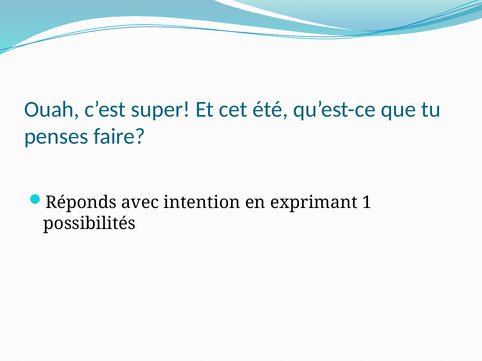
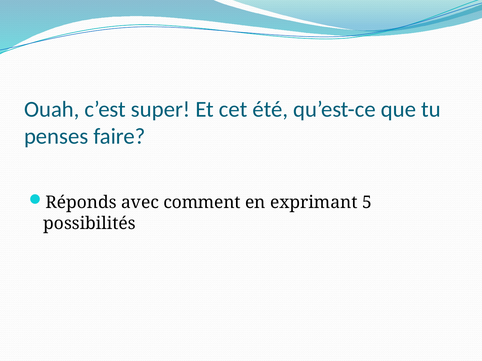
intention: intention -> comment
1: 1 -> 5
